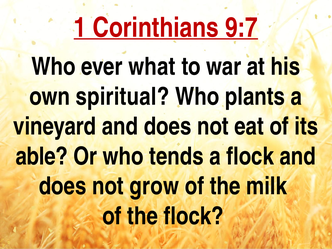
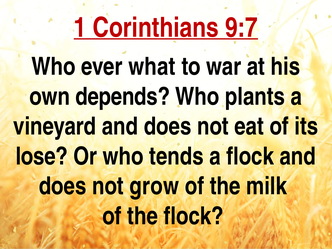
spiritual: spiritual -> depends
able: able -> lose
